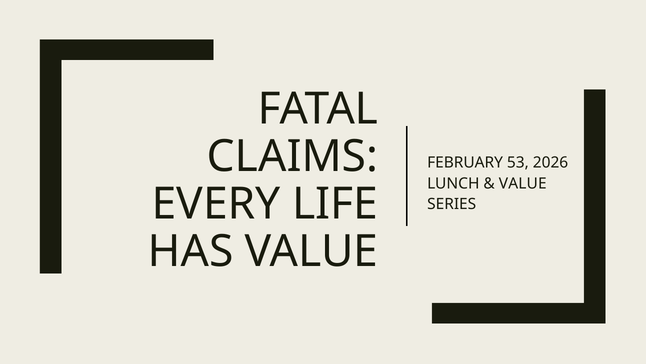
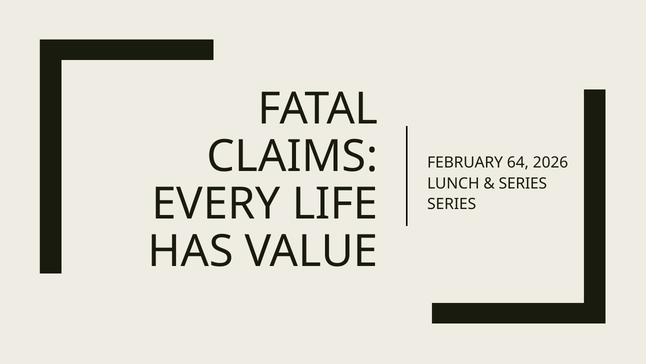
53: 53 -> 64
VALUE at (523, 183): VALUE -> SERIES
